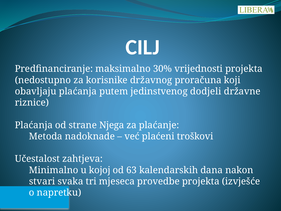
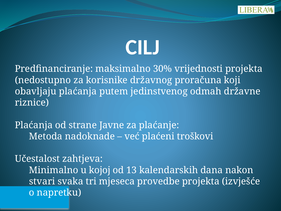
dodjeli: dodjeli -> odmah
Njega: Njega -> Javne
63: 63 -> 13
